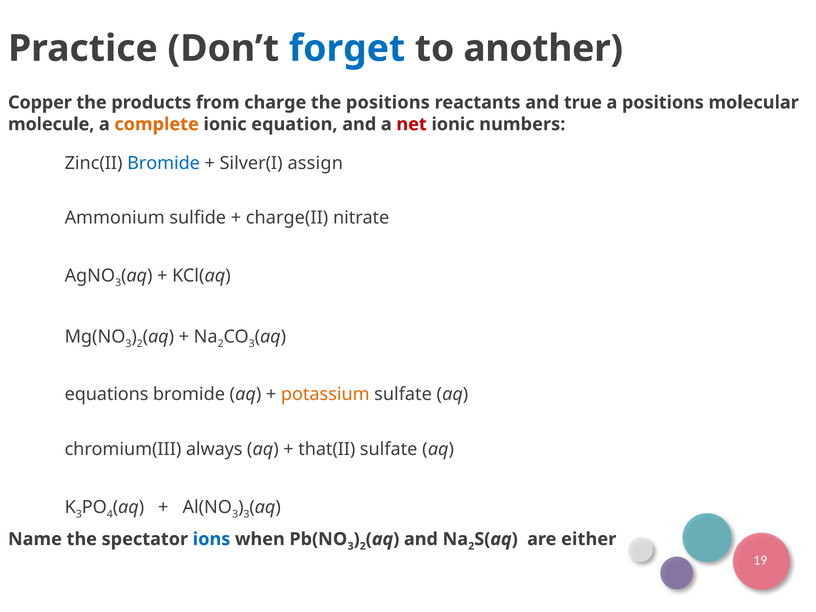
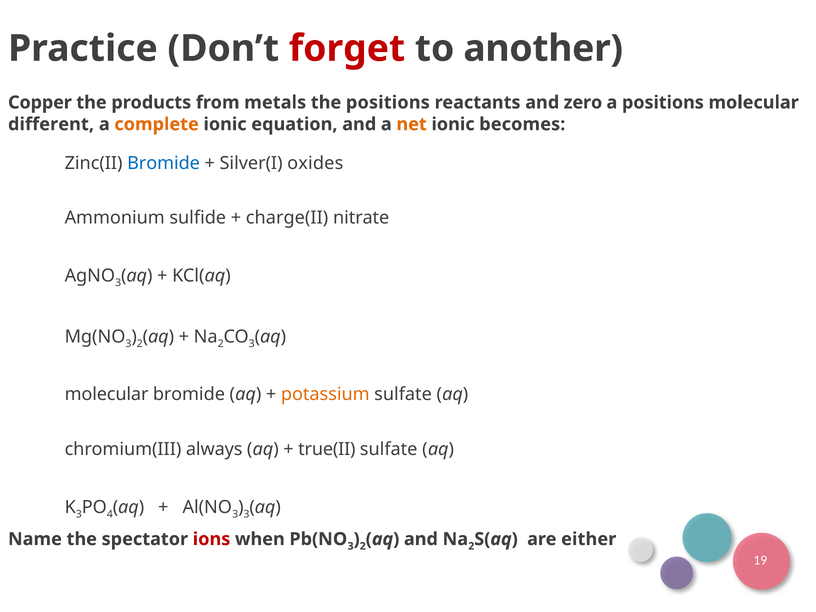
forget colour: blue -> red
charge: charge -> metals
true: true -> zero
molecule: molecule -> different
net colour: red -> orange
numbers: numbers -> becomes
assign: assign -> oxides
equations at (107, 394): equations -> molecular
that(II: that(II -> true(II
ions colour: blue -> red
